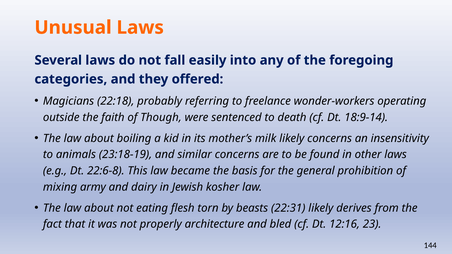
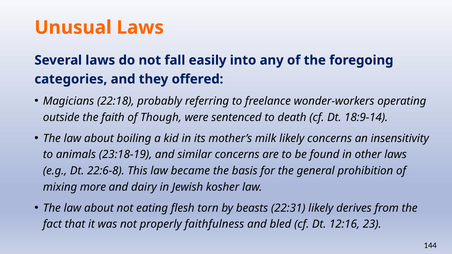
army: army -> more
architecture: architecture -> faithfulness
